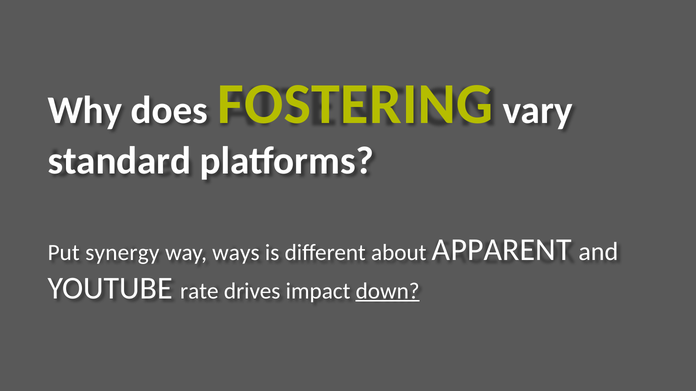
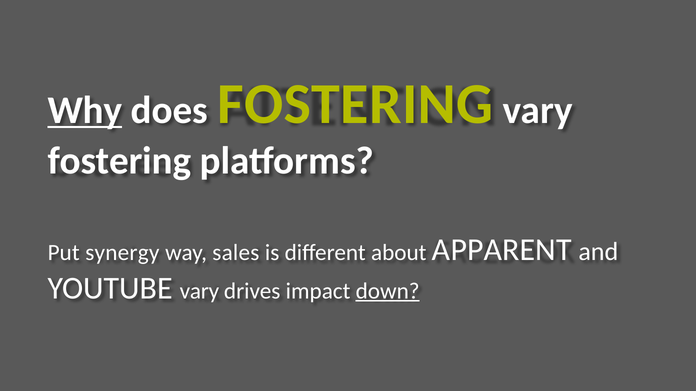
Why underline: none -> present
standard at (119, 161): standard -> fostering
ways: ways -> sales
YOUTUBE rate: rate -> vary
